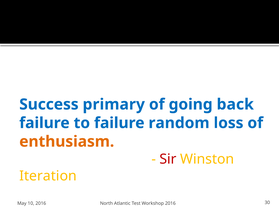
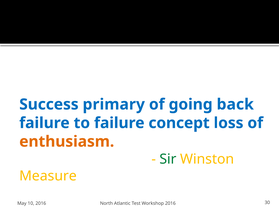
random: random -> concept
Sir colour: red -> green
Iteration: Iteration -> Measure
